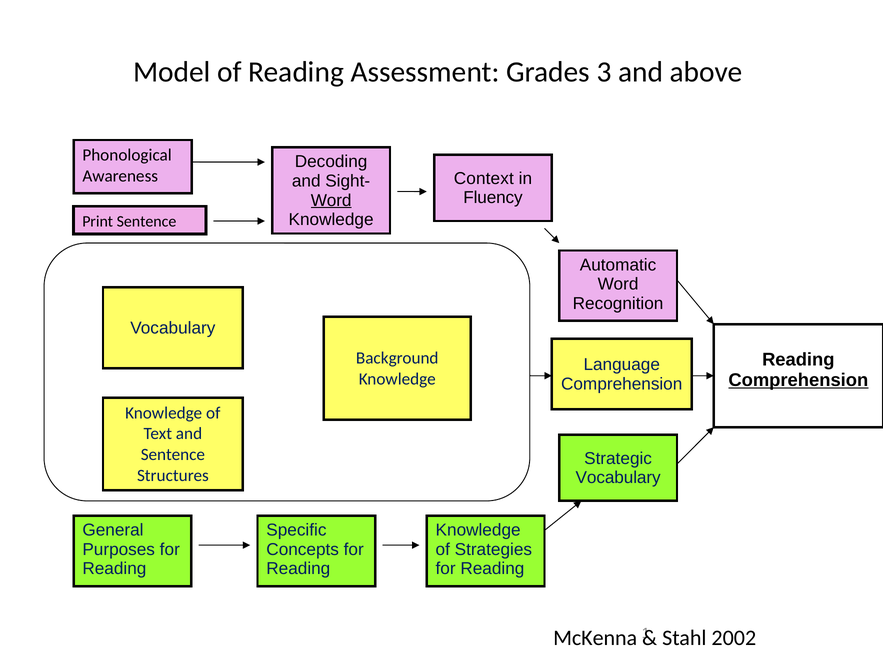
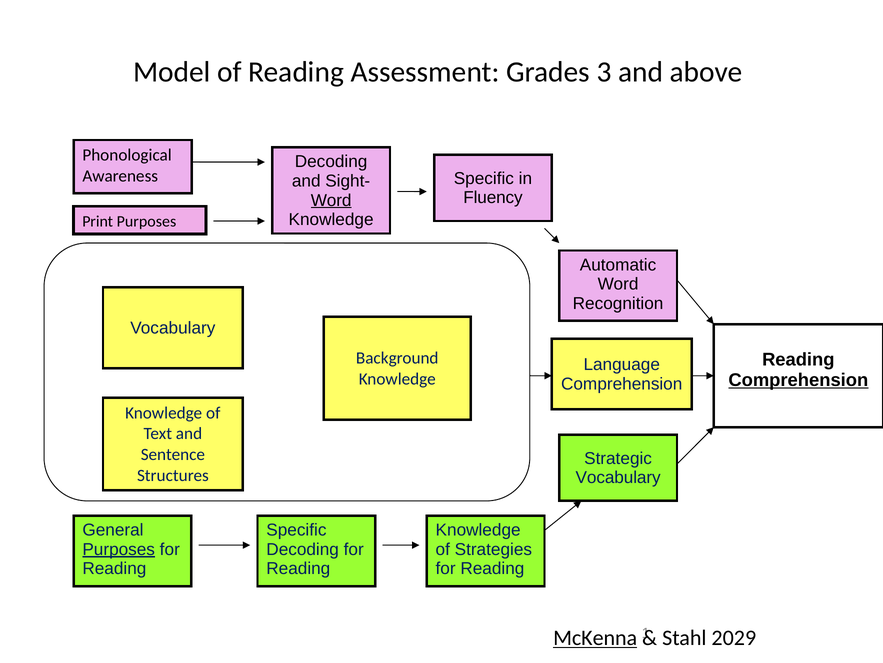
Context at (484, 178): Context -> Specific
Print Sentence: Sentence -> Purposes
Purposes at (119, 549) underline: none -> present
Concepts at (303, 549): Concepts -> Decoding
McKenna underline: none -> present
2002: 2002 -> 2029
